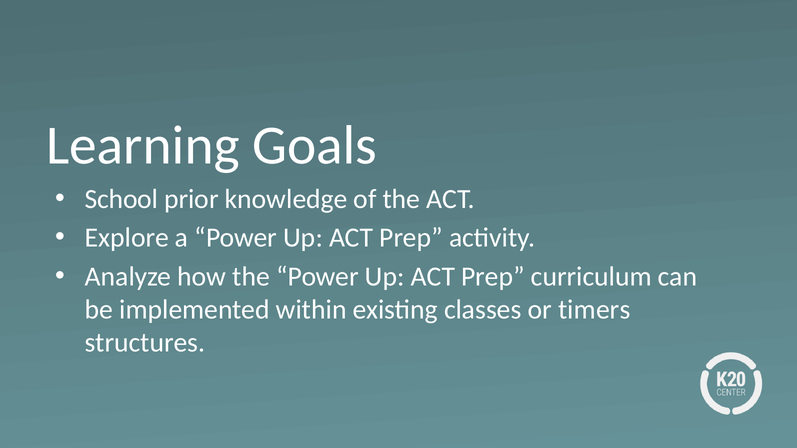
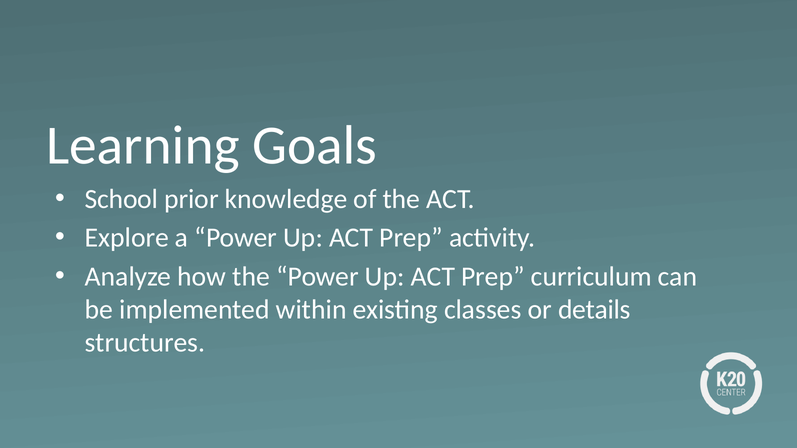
timers: timers -> details
